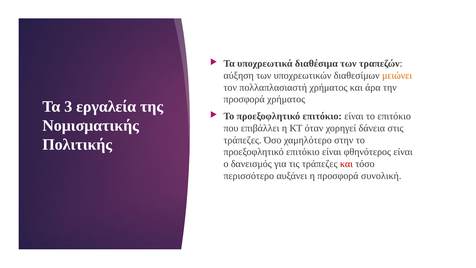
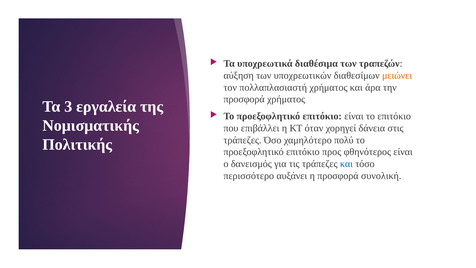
στην: στην -> πολύ
είναι at (332, 152): είναι -> προς
και at (346, 164) colour: red -> blue
